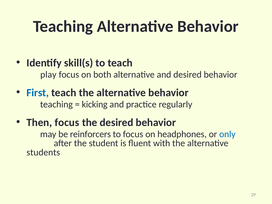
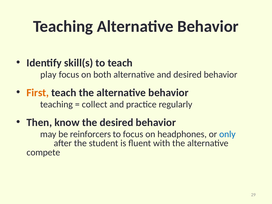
First colour: blue -> orange
kicking: kicking -> collect
Then focus: focus -> know
students: students -> compete
